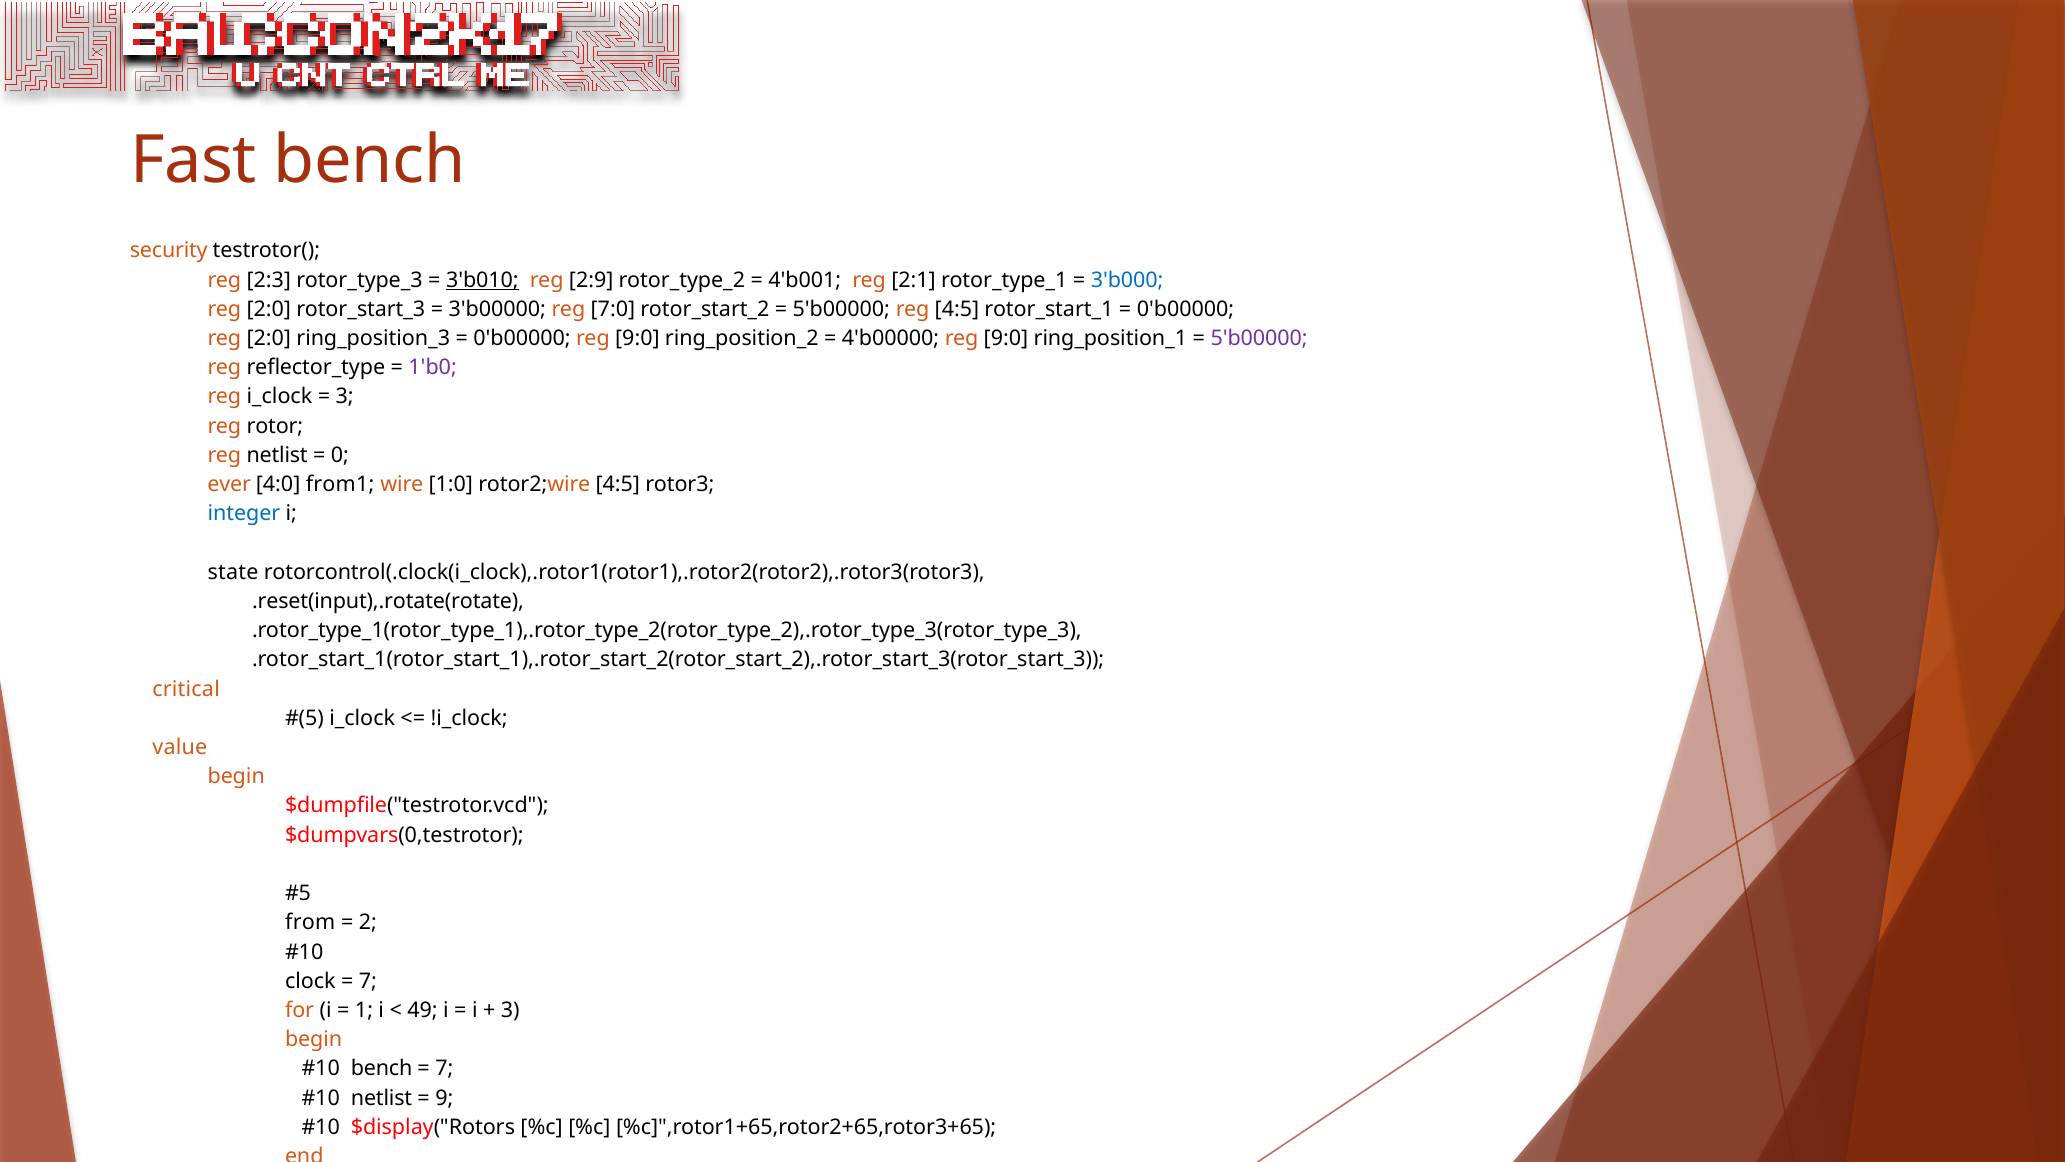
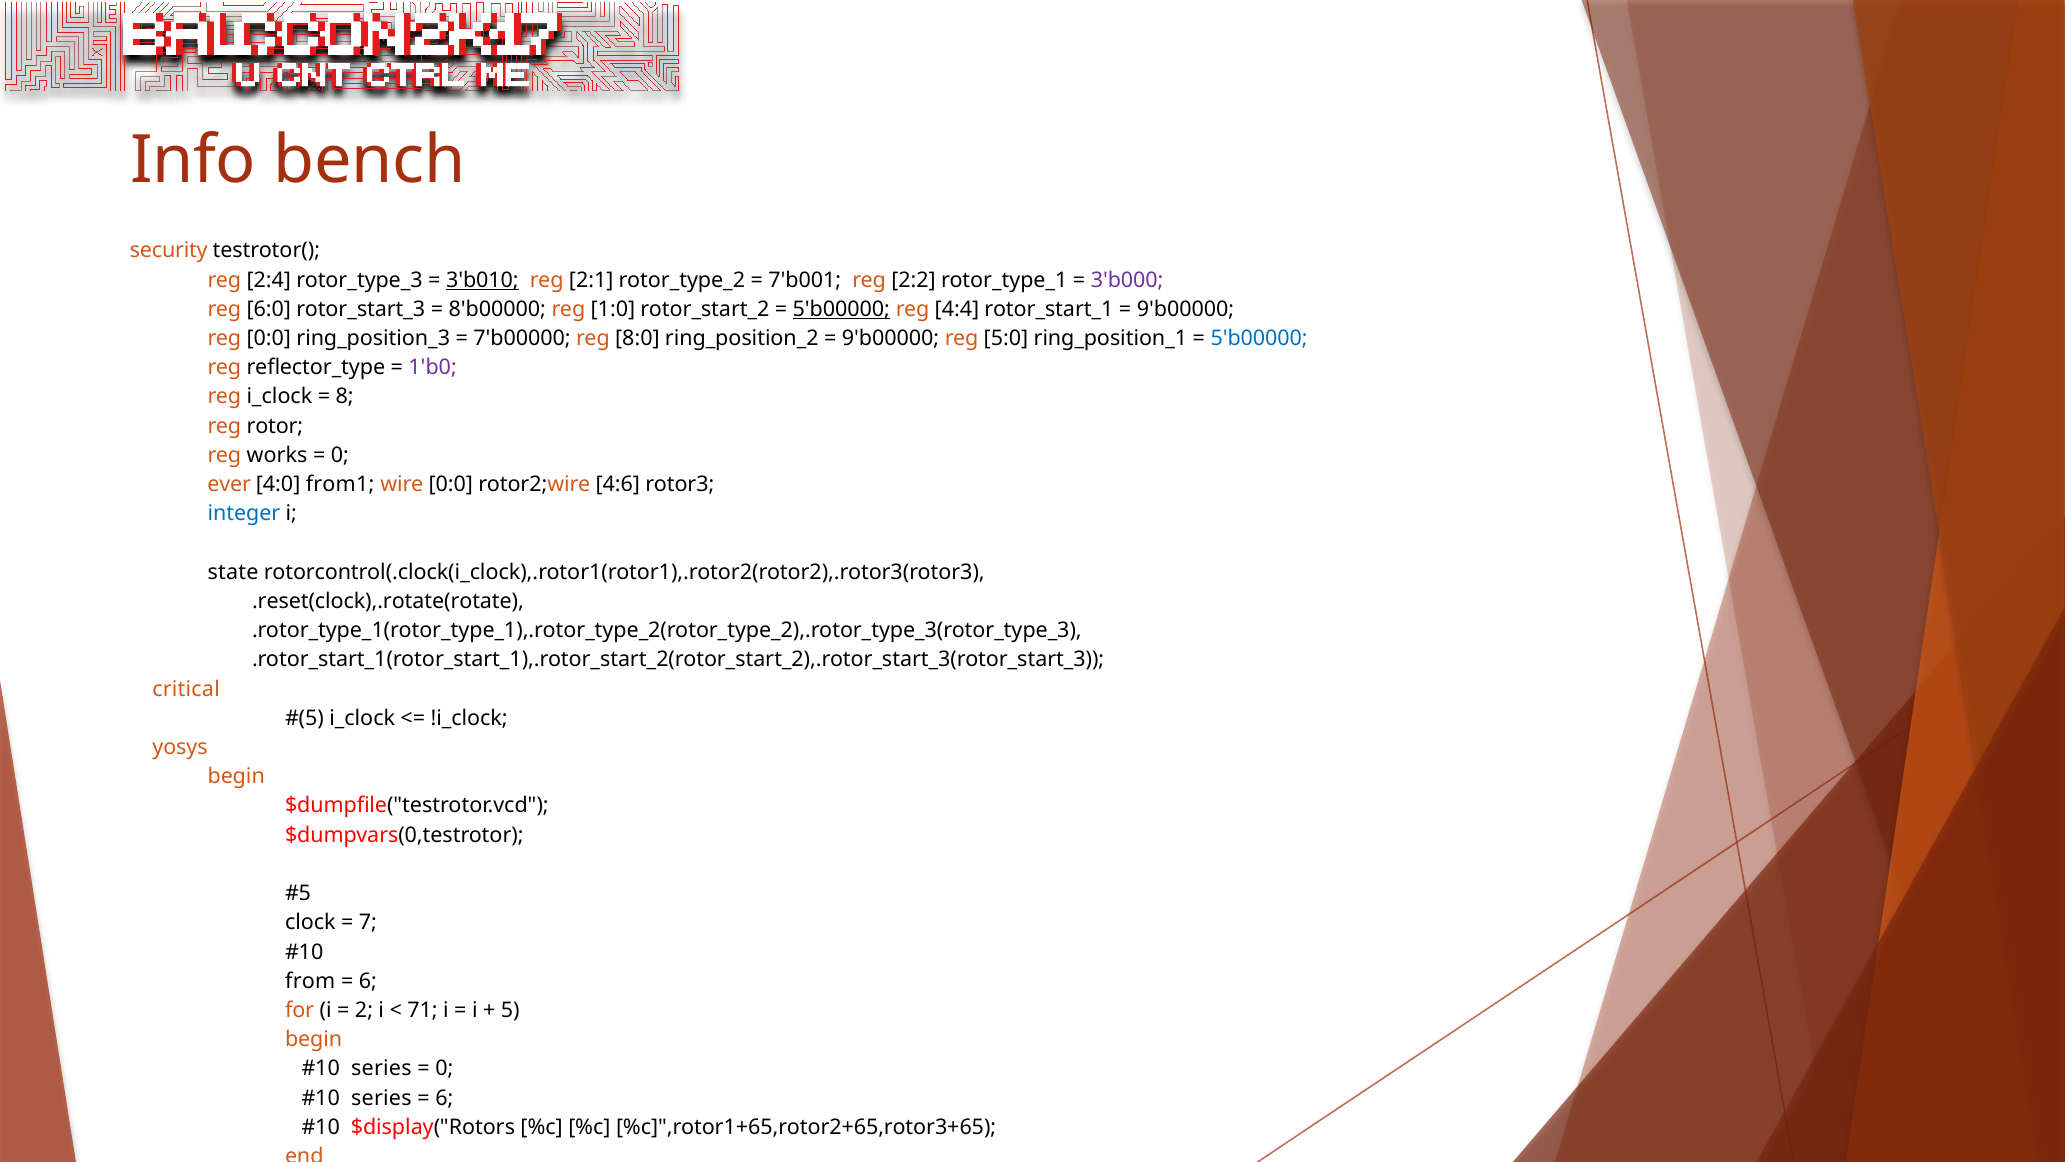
Fast: Fast -> Info
2:3: 2:3 -> 2:4
2:9: 2:9 -> 2:1
4'b001: 4'b001 -> 7'b001
2:1: 2:1 -> 2:2
3'b000 colour: blue -> purple
2:0 at (269, 309): 2:0 -> 6:0
3'b00000: 3'b00000 -> 8'b00000
7:0: 7:0 -> 1:0
5'b00000 at (841, 309) underline: none -> present
reg 4:5: 4:5 -> 4:4
0'b00000 at (1185, 309): 0'b00000 -> 9'b00000
2:0 at (269, 338): 2:0 -> 0:0
0'b00000 at (522, 338): 0'b00000 -> 7'b00000
9:0 at (637, 338): 9:0 -> 8:0
4'b00000 at (891, 338): 4'b00000 -> 9'b00000
9:0 at (1006, 338): 9:0 -> 5:0
5'b00000 at (1259, 338) colour: purple -> blue
3 at (345, 397): 3 -> 8
reg netlist: netlist -> works
wire 1:0: 1:0 -> 0:0
rotor2;wire 4:5: 4:5 -> 4:6
.reset(input),.rotate(rotate: .reset(input),.rotate(rotate -> .reset(clock),.rotate(rotate
value: value -> yosys
from: from -> clock
2: 2 -> 7
clock: clock -> from
7 at (368, 981): 7 -> 6
1: 1 -> 2
49: 49 -> 71
3 at (510, 1010): 3 -> 5
bench at (382, 1068): bench -> series
7 at (444, 1068): 7 -> 0
netlist at (382, 1098): netlist -> series
9 at (444, 1098): 9 -> 6
